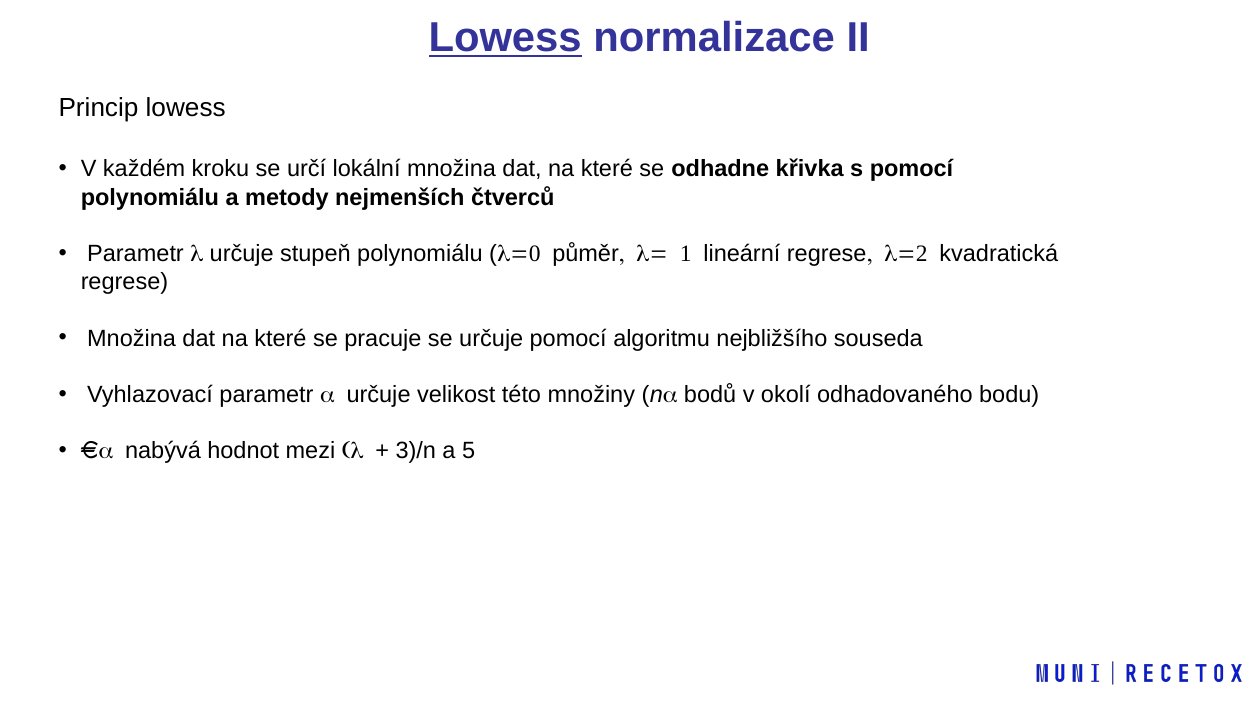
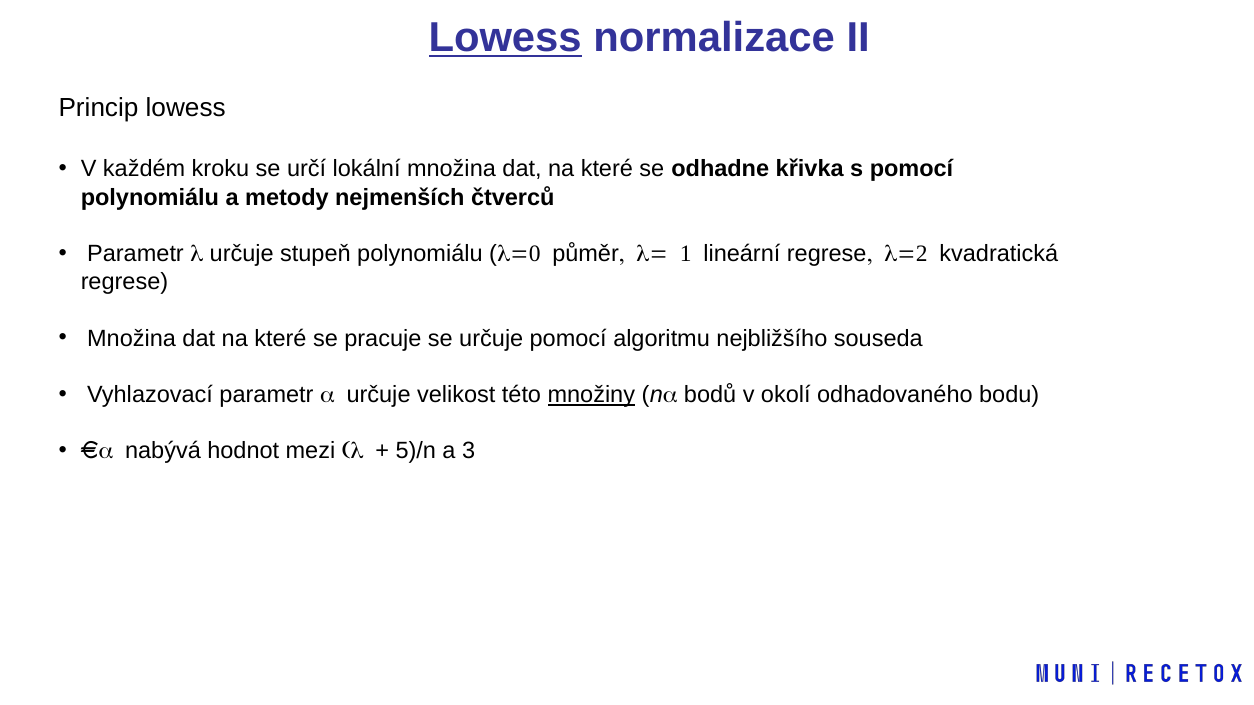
množiny underline: none -> present
3)/n: 3)/n -> 5)/n
5: 5 -> 3
